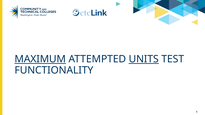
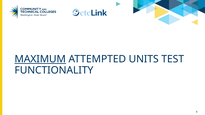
UNITS underline: present -> none
